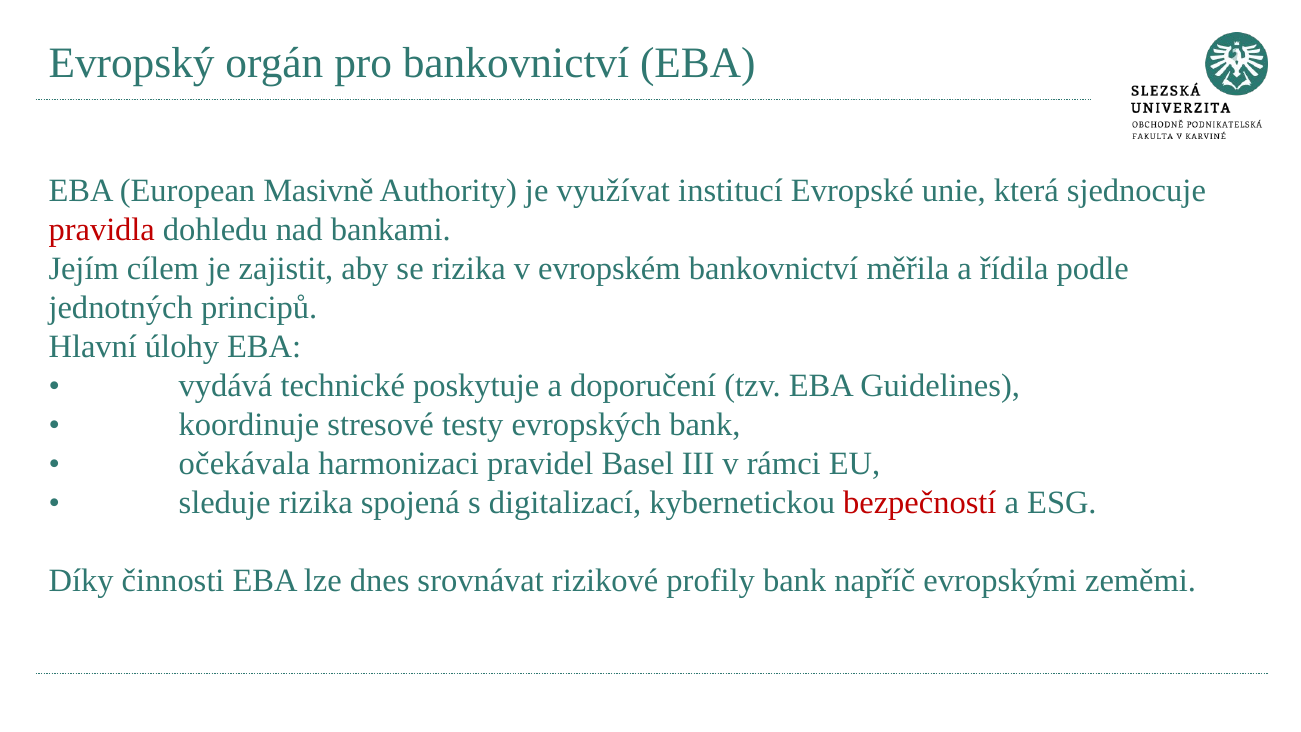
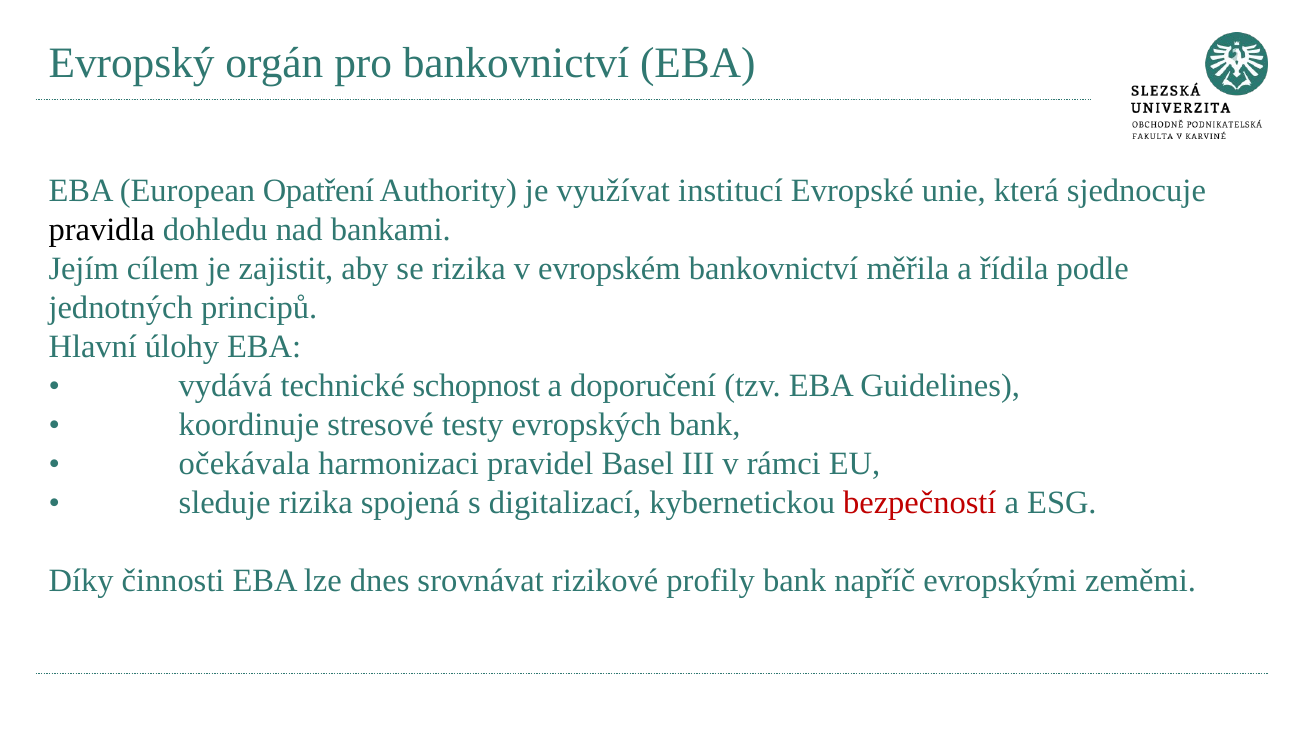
Masivně: Masivně -> Opatření
pravidla colour: red -> black
poskytuje: poskytuje -> schopnost
